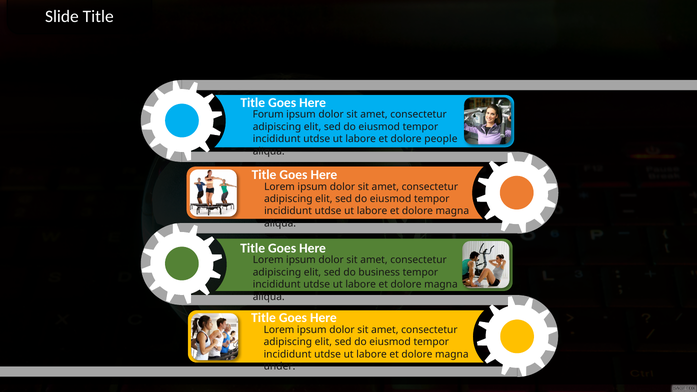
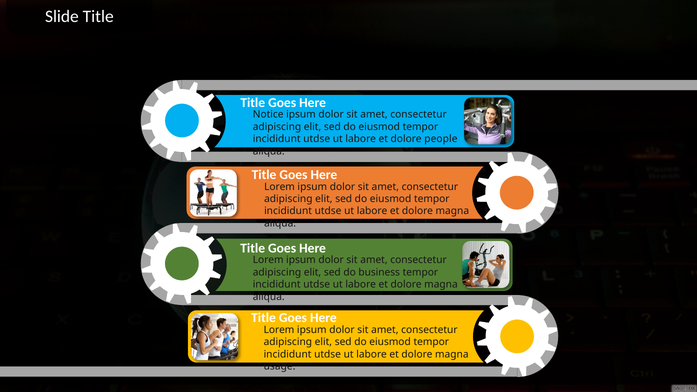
Forum: Forum -> Notice
under: under -> usage
